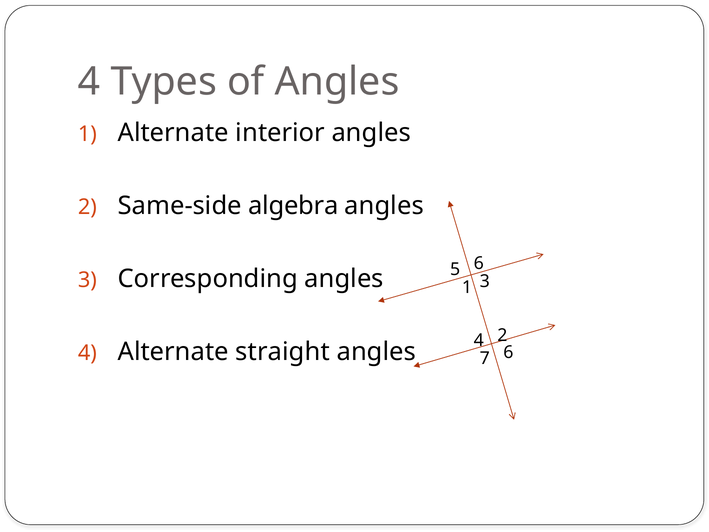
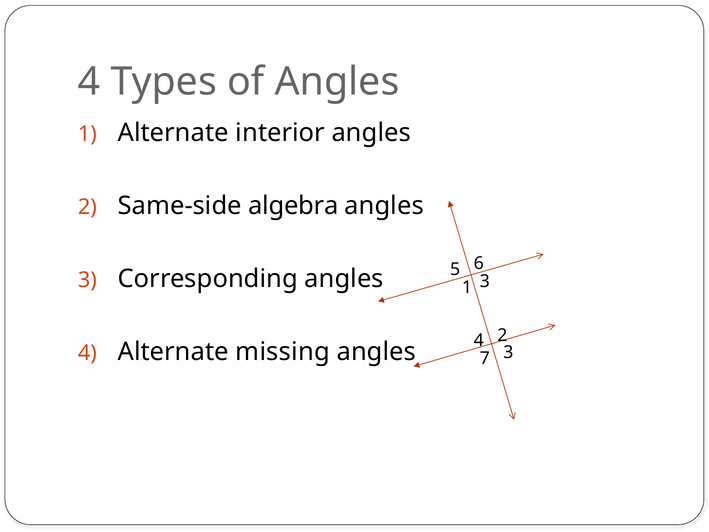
straight: straight -> missing
6 at (508, 352): 6 -> 3
